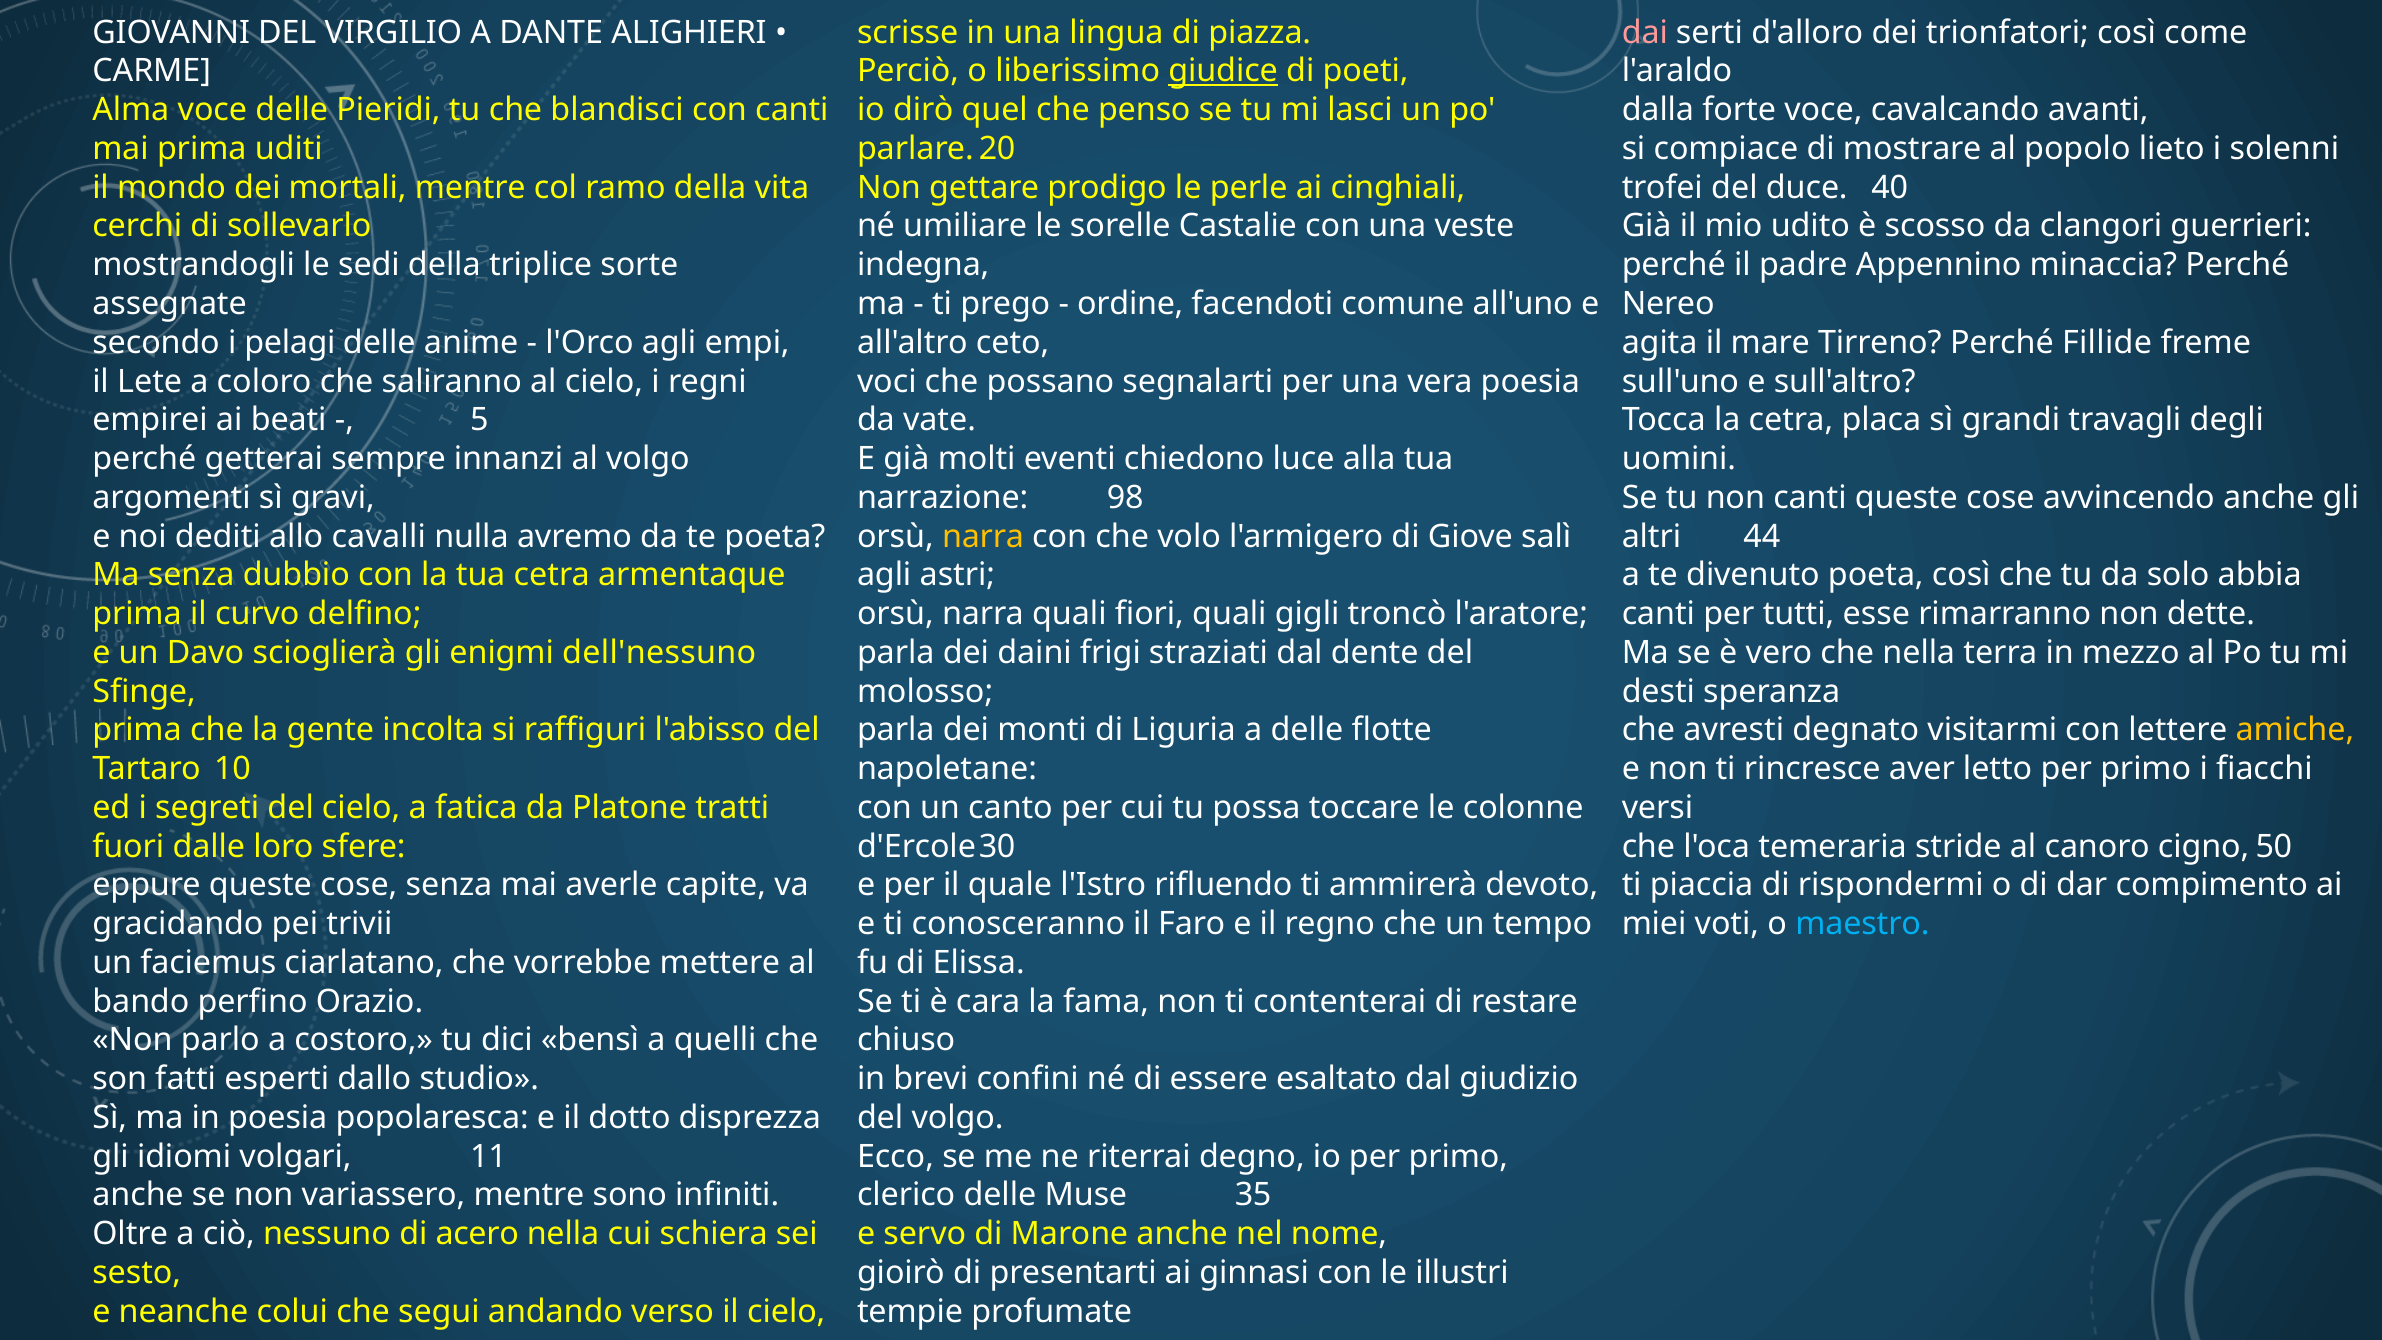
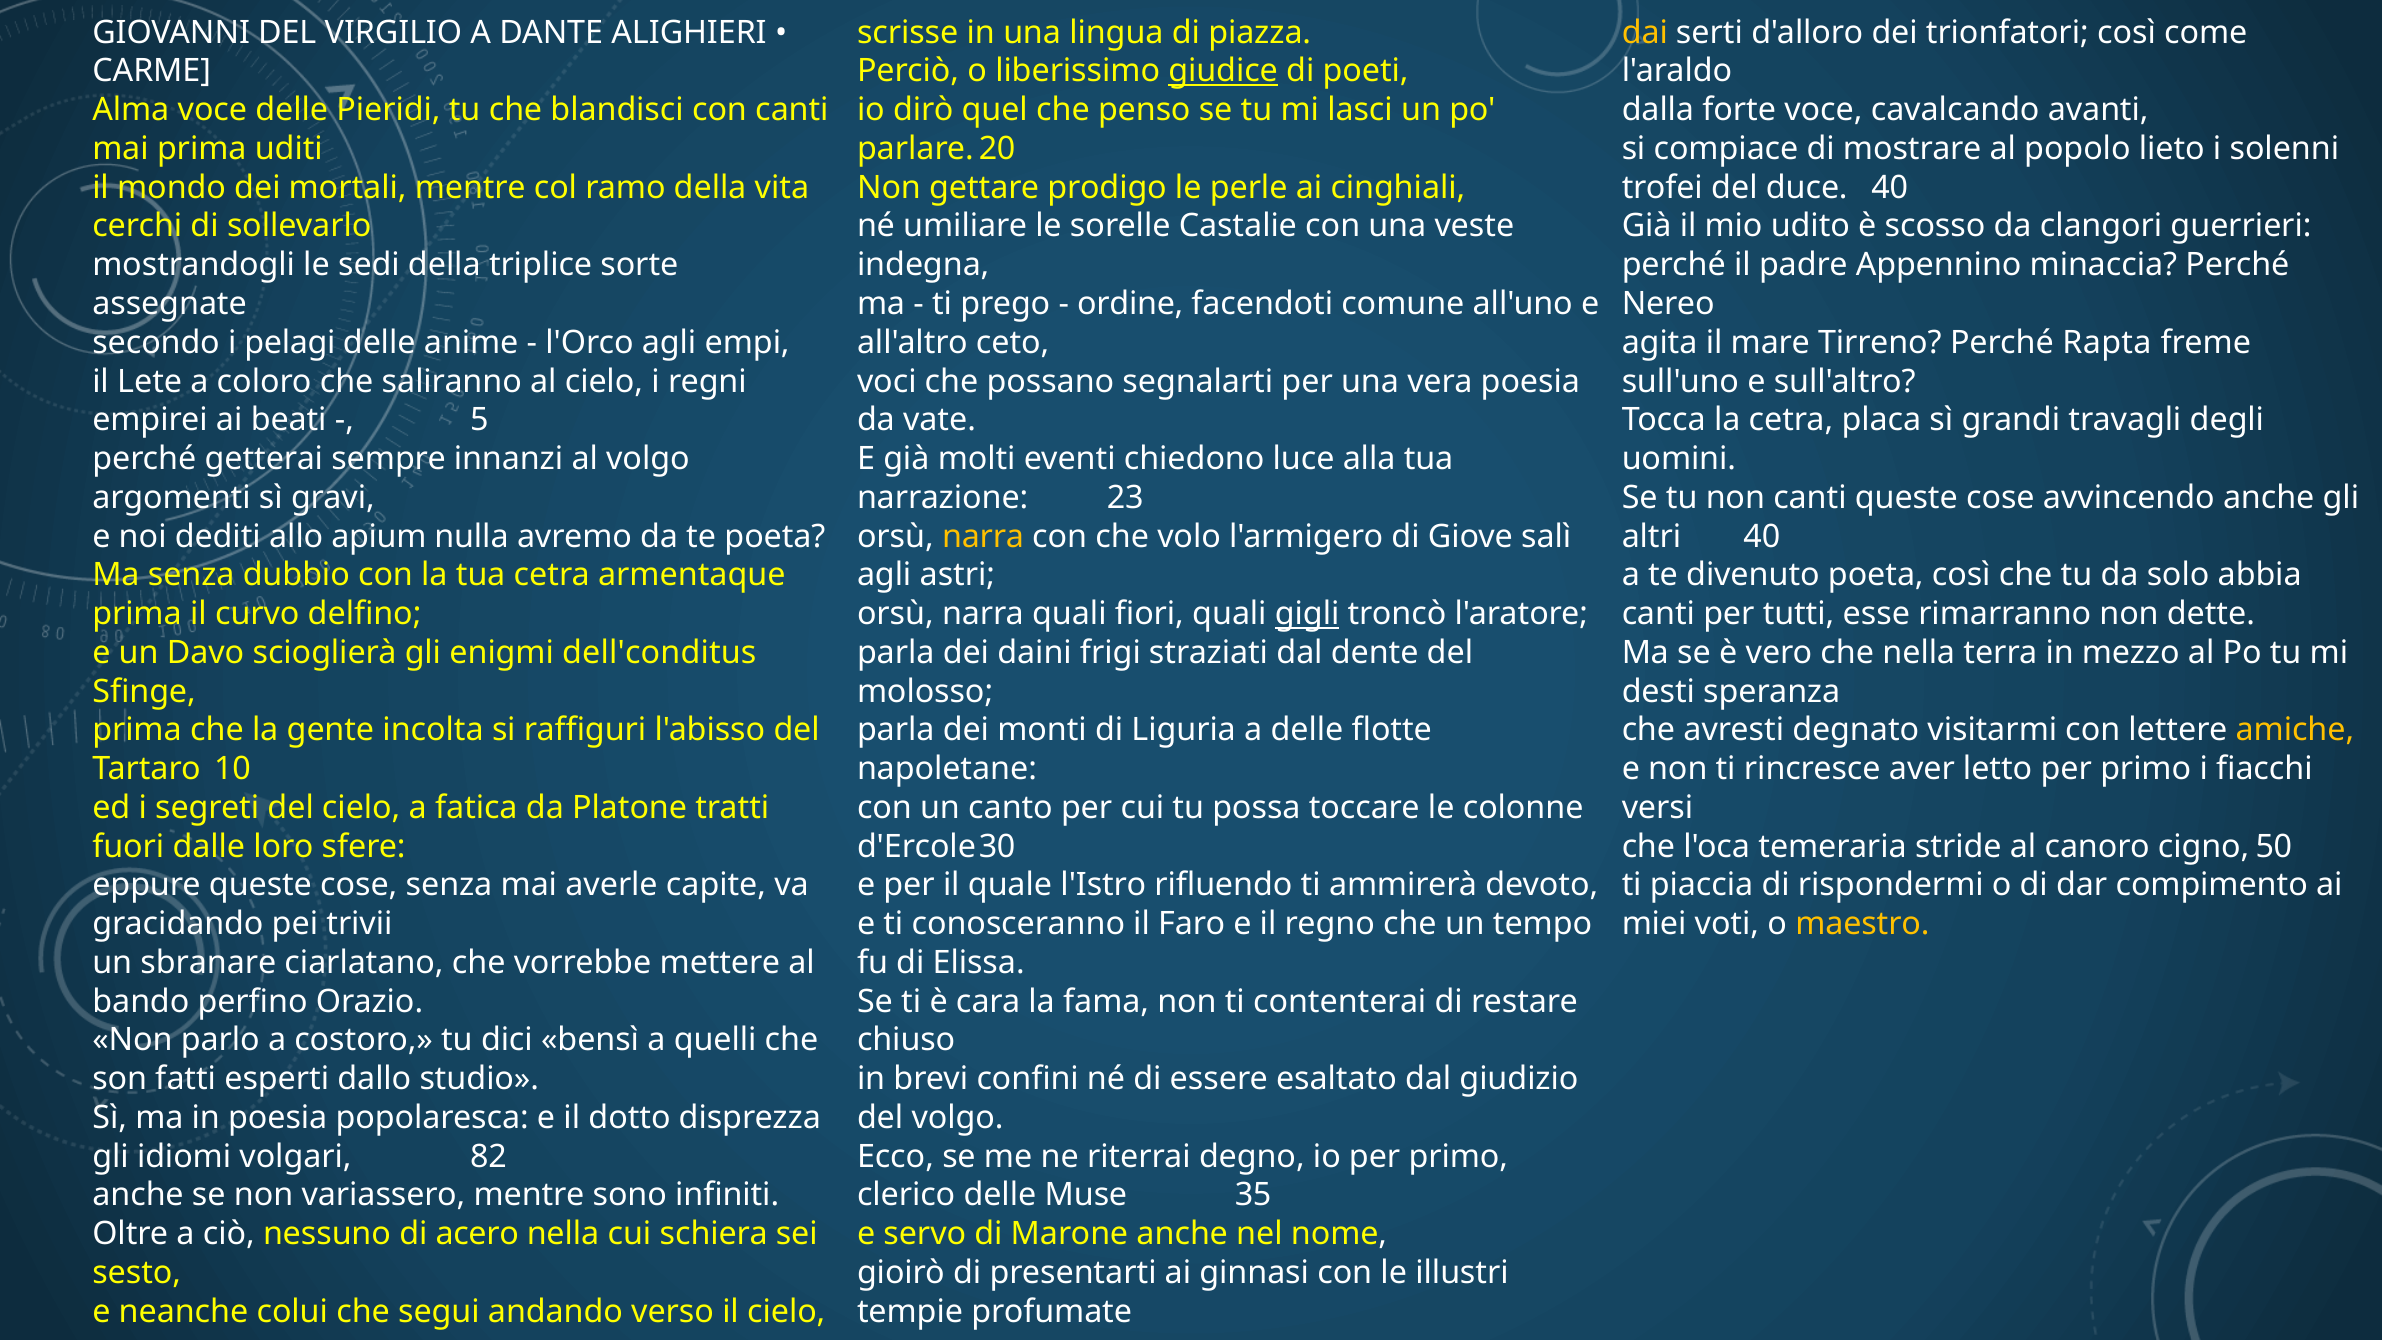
dai colour: pink -> yellow
Fillide: Fillide -> Rapta
98: 98 -> 23
cavalli: cavalli -> apium
altri 44: 44 -> 40
gigli underline: none -> present
dell'nessuno: dell'nessuno -> dell'conditus
maestro colour: light blue -> yellow
faciemus: faciemus -> sbranare
11: 11 -> 82
